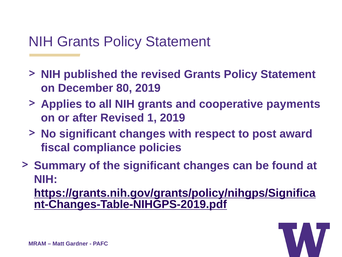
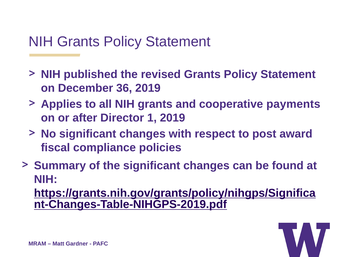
80: 80 -> 36
after Revised: Revised -> Director
